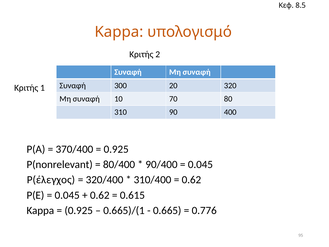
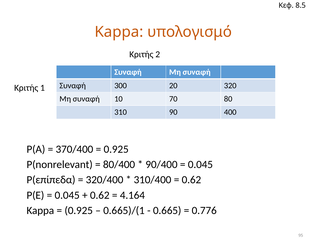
P(έλεγχος: P(έλεγχος -> P(επίπεδα
0.615: 0.615 -> 4.164
